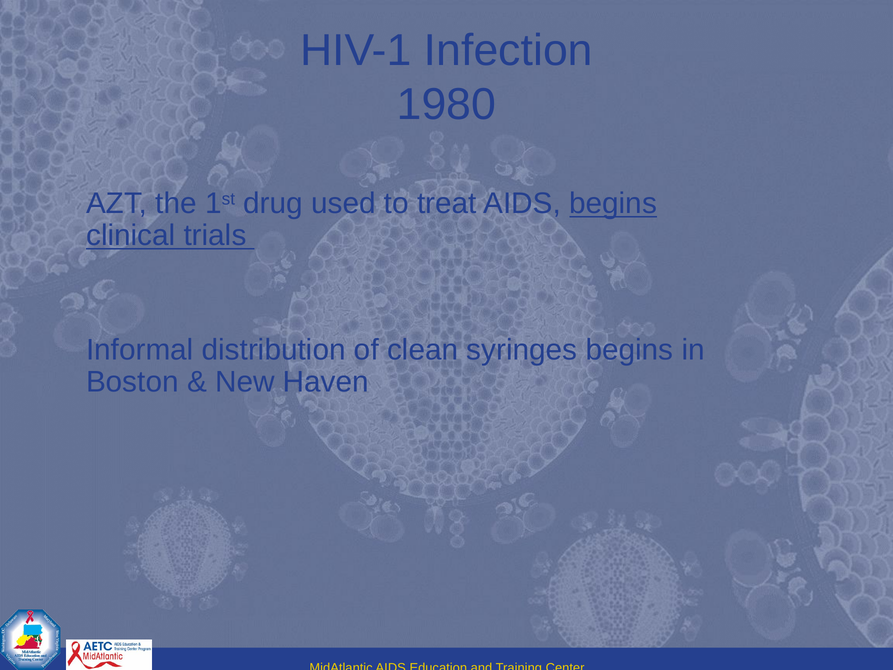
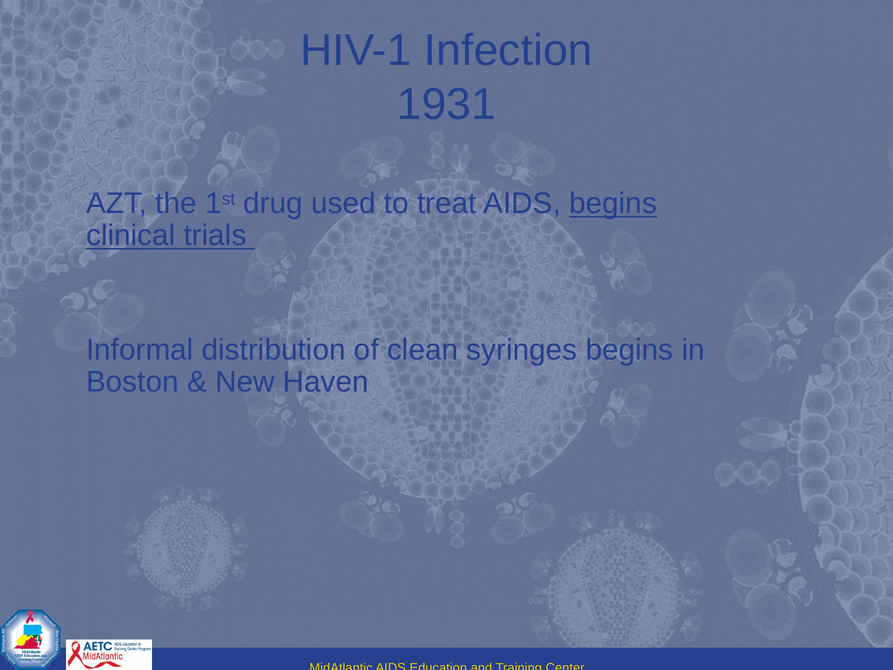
1980: 1980 -> 1931
